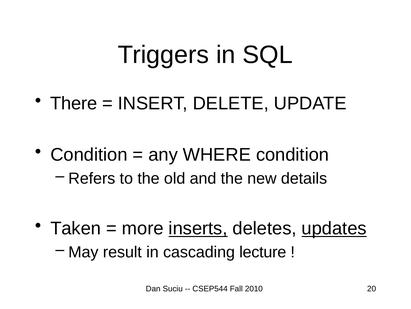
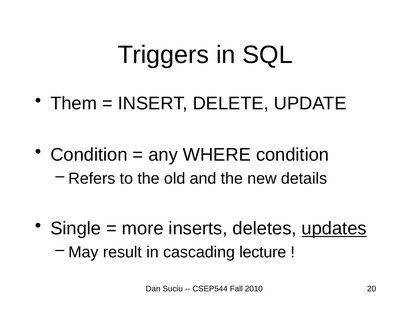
There: There -> Them
Taken: Taken -> Single
inserts underline: present -> none
